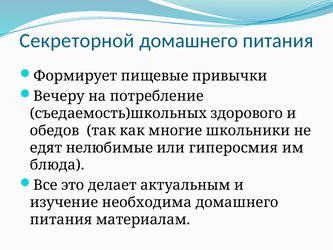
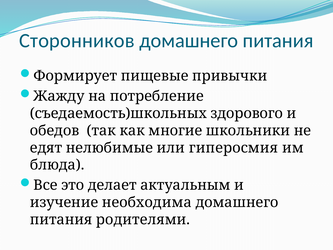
Секреторной: Секреторной -> Сторонников
Вечеру: Вечеру -> Жажду
материалам: материалам -> родителями
